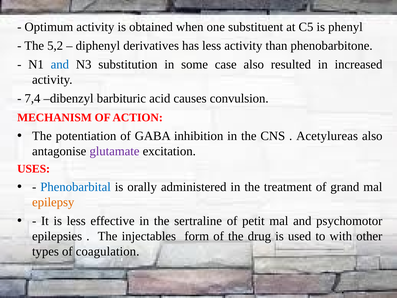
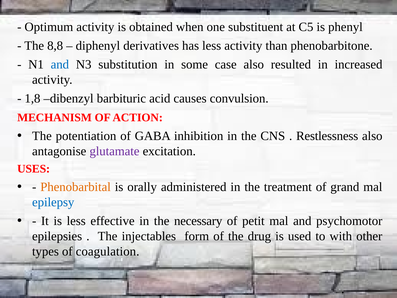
5,2: 5,2 -> 8,8
7,4: 7,4 -> 1,8
Acetylureas: Acetylureas -> Restlessness
Phenobarbital colour: blue -> orange
epilepsy colour: orange -> blue
sertraline: sertraline -> necessary
